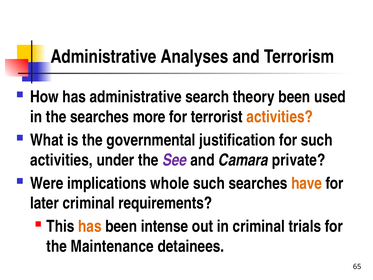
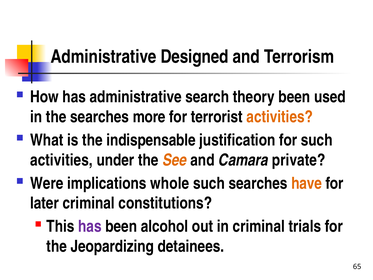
Analyses: Analyses -> Designed
governmental: governmental -> indispensable
See colour: purple -> orange
requirements: requirements -> constitutions
has at (90, 226) colour: orange -> purple
intense: intense -> alcohol
Maintenance: Maintenance -> Jeopardizing
